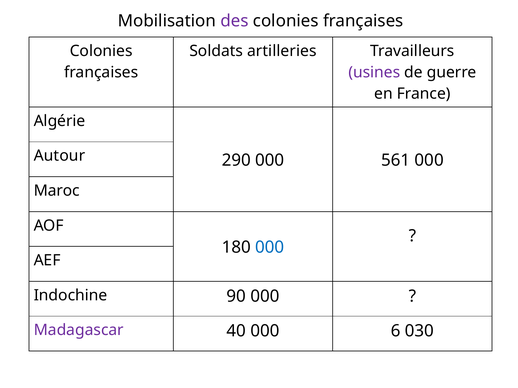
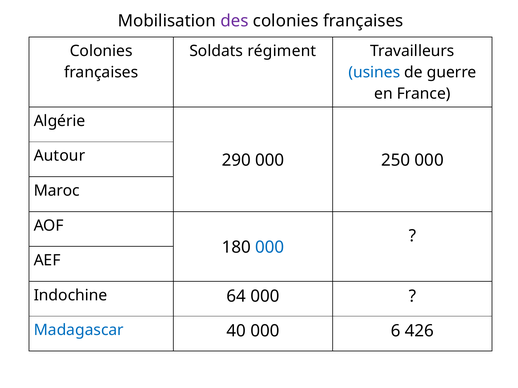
artilleries: artilleries -> régiment
usines colour: purple -> blue
561: 561 -> 250
90: 90 -> 64
Madagascar colour: purple -> blue
030: 030 -> 426
